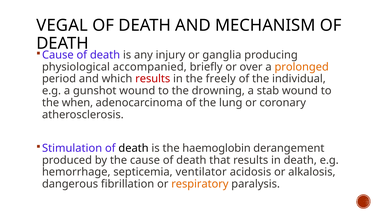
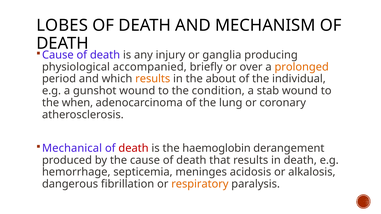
VEGAL: VEGAL -> LOBES
results at (153, 79) colour: red -> orange
freely: freely -> about
drowning: drowning -> condition
Stimulation: Stimulation -> Mechanical
death at (134, 148) colour: black -> red
ventilator: ventilator -> meninges
